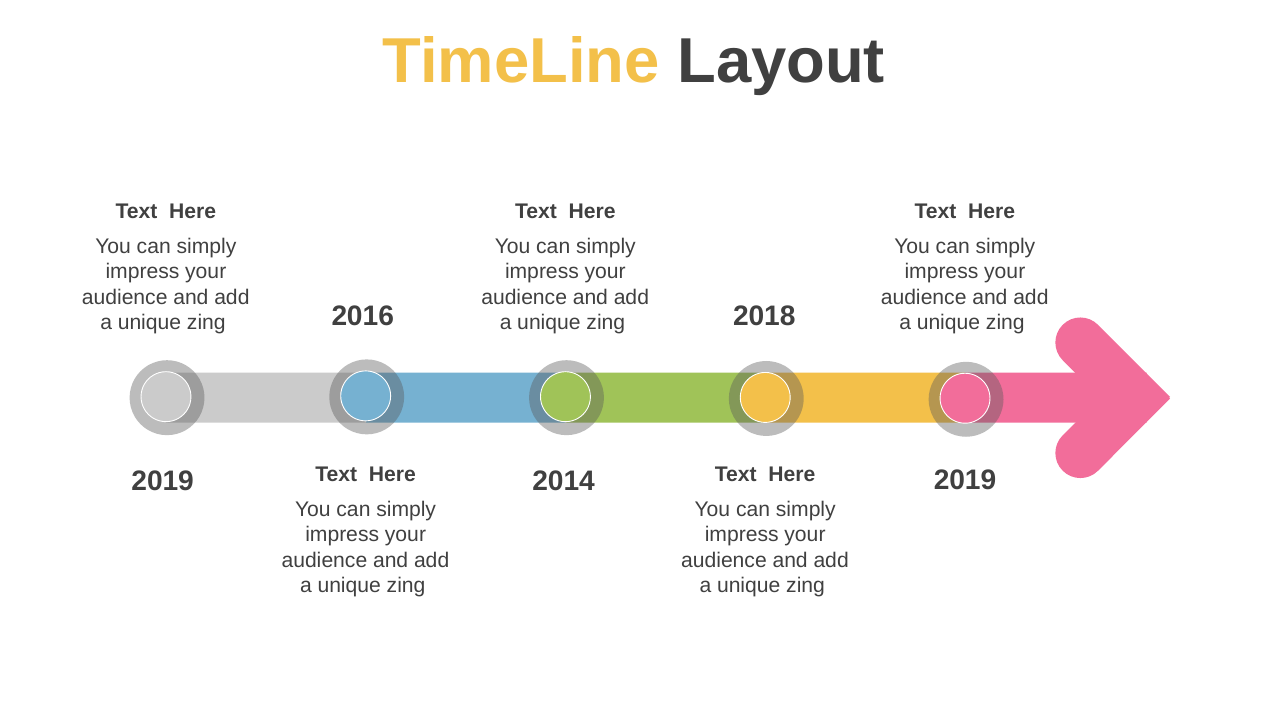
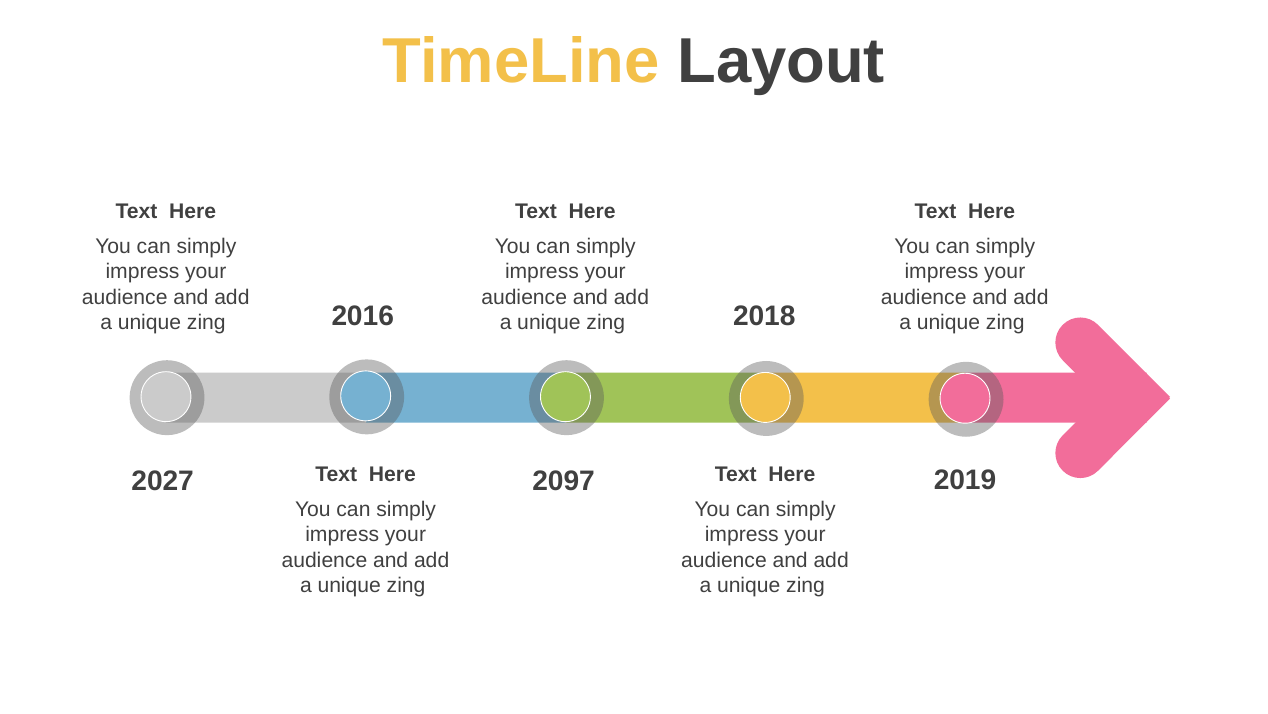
2019 at (163, 481): 2019 -> 2027
2014: 2014 -> 2097
